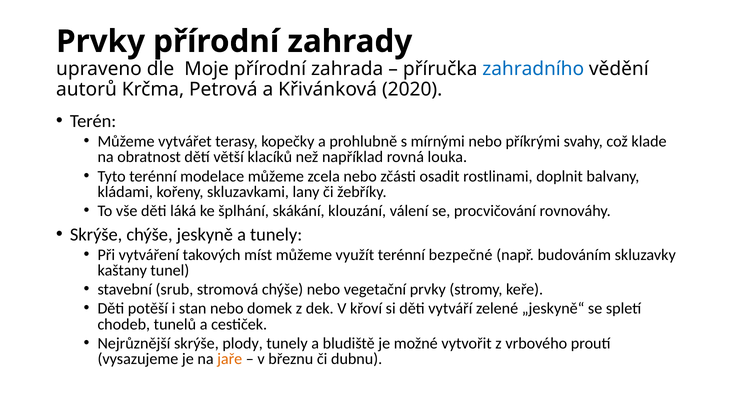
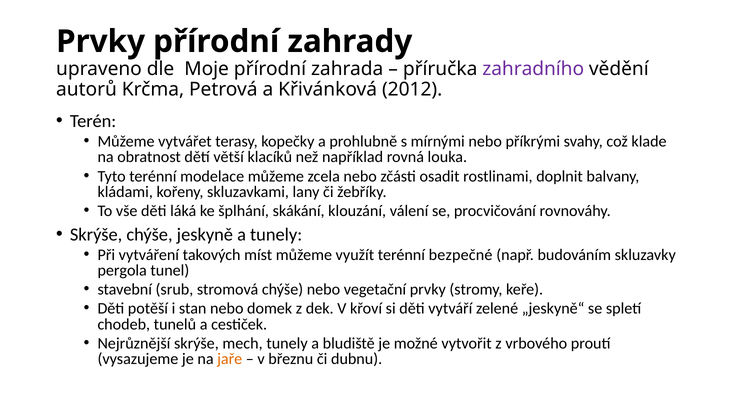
zahradního colour: blue -> purple
2020: 2020 -> 2012
kaštany: kaštany -> pergola
plody: plody -> mech
